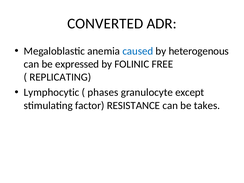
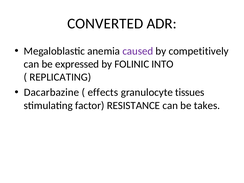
caused colour: blue -> purple
heterogenous: heterogenous -> competitively
FREE: FREE -> INTO
Lymphocytic: Lymphocytic -> Dacarbazine
phases: phases -> effects
except: except -> tissues
